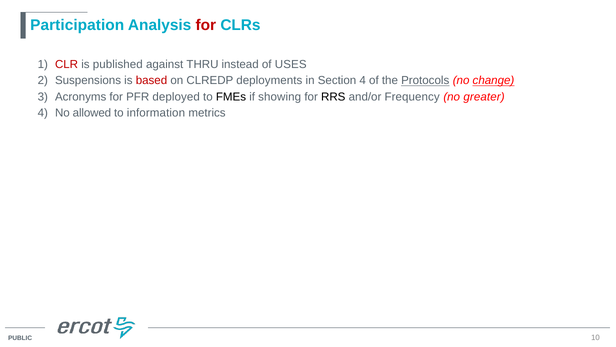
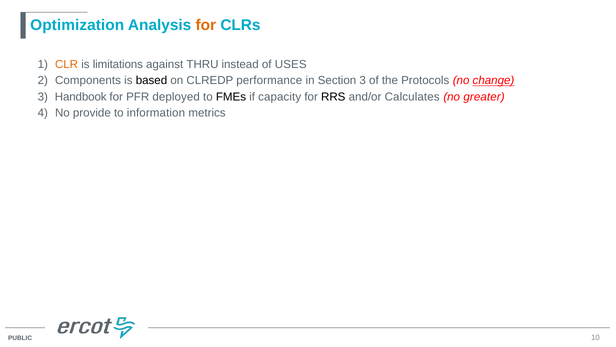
Participation: Participation -> Optimization
for at (206, 25) colour: red -> orange
CLR colour: red -> orange
published: published -> limitations
Suspensions: Suspensions -> Components
based colour: red -> black
deployments: deployments -> performance
Section 4: 4 -> 3
Protocols underline: present -> none
Acronyms: Acronyms -> Handbook
showing: showing -> capacity
Frequency: Frequency -> Calculates
allowed: allowed -> provide
